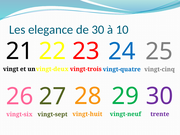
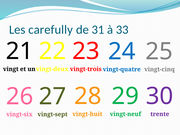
elegance: elegance -> carefully
de 30: 30 -> 31
10: 10 -> 33
